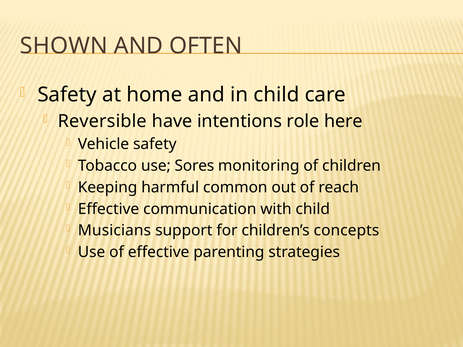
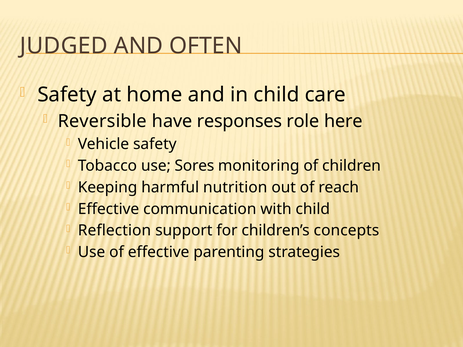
SHOWN: SHOWN -> JUDGED
intentions: intentions -> responses
common: common -> nutrition
Musicians: Musicians -> Reflection
